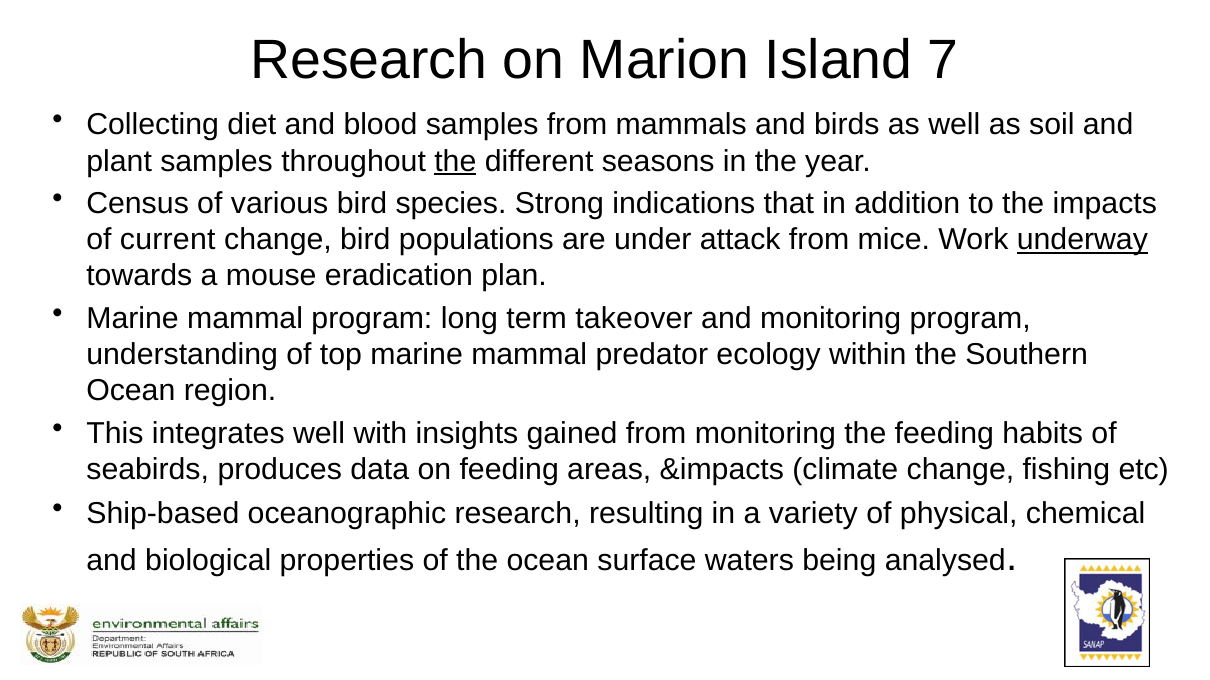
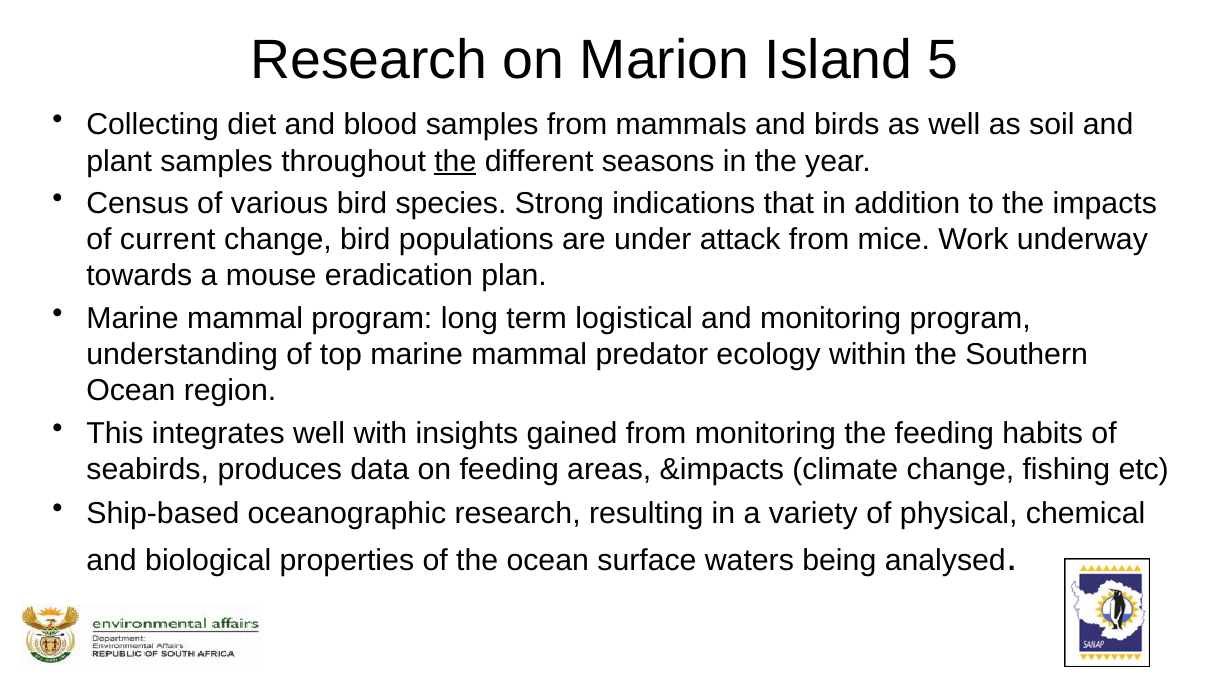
7: 7 -> 5
underway underline: present -> none
takeover: takeover -> logistical
